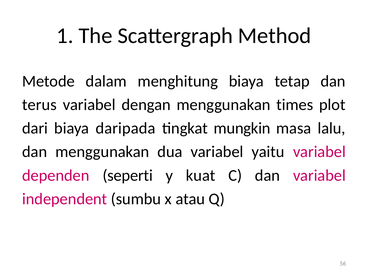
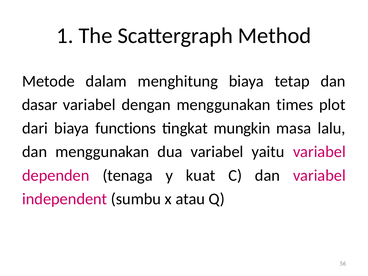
terus: terus -> dasar
daripada: daripada -> functions
seperti: seperti -> tenaga
